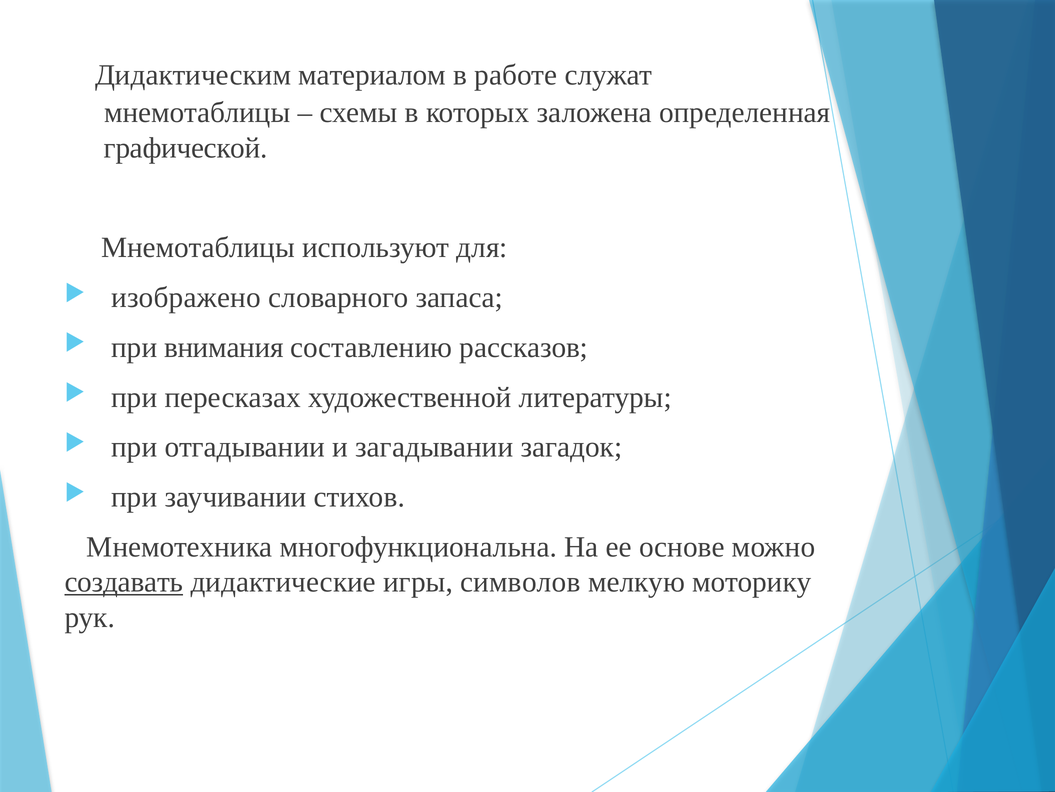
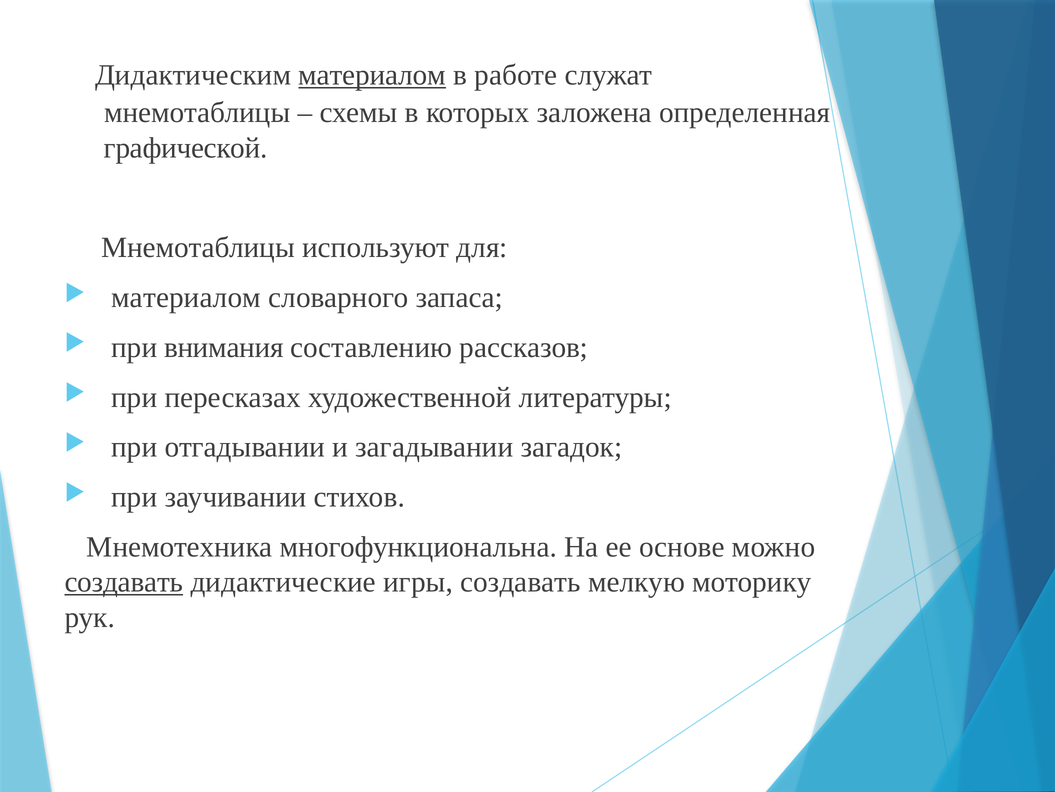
материалом at (372, 75) underline: none -> present
изображено at (186, 297): изображено -> материалом
игры символов: символов -> создавать
